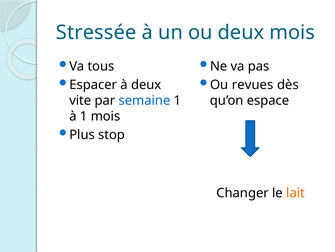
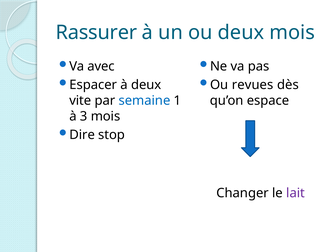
Stressée: Stressée -> Rassurer
tous: tous -> avec
à 1: 1 -> 3
Plus: Plus -> Dire
lait colour: orange -> purple
